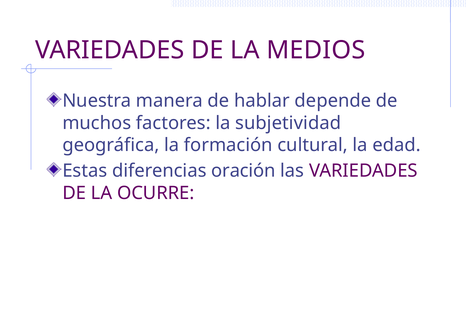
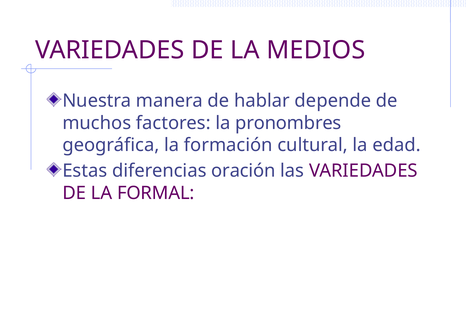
subjetividad: subjetividad -> pronombres
OCURRE: OCURRE -> FORMAL
